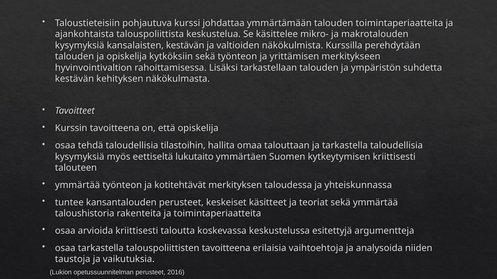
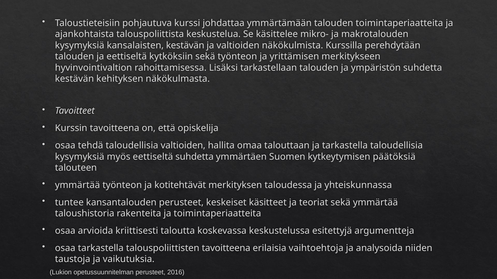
ja opiskelija: opiskelija -> eettiseltä
taloudellisia tilastoihin: tilastoihin -> valtioiden
eettiseltä lukutaito: lukutaito -> suhdetta
kytkeytymisen kriittisesti: kriittisesti -> päätöksiä
